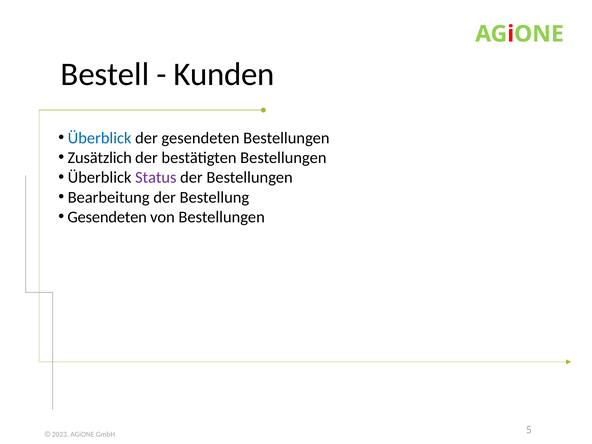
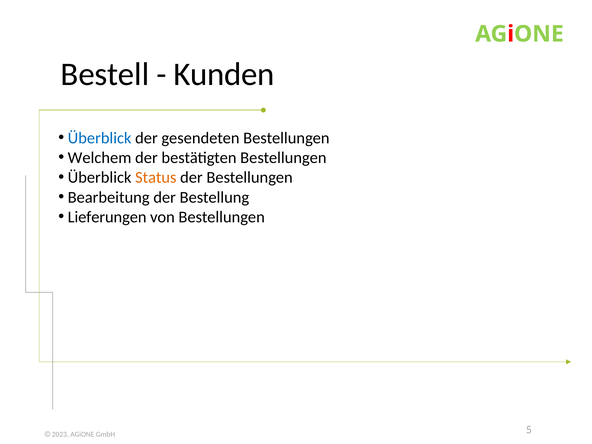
Zusätzlich: Zusätzlich -> Welchem
Status colour: purple -> orange
Gesendeten at (107, 217): Gesendeten -> Lieferungen
